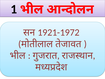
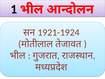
1921-1972: 1921-1972 -> 1921-1924
